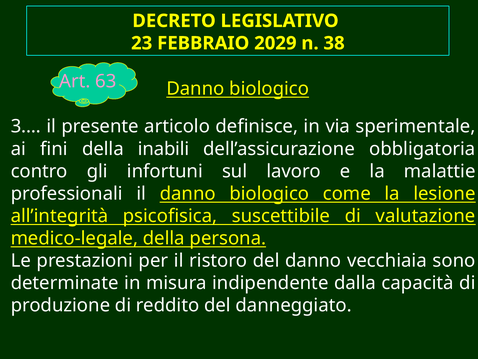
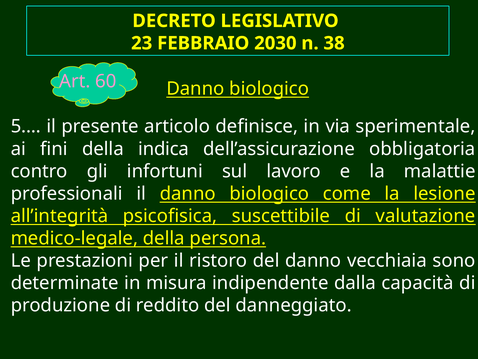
2029: 2029 -> 2030
63: 63 -> 60
3.…: 3.… -> 5.…
inabili: inabili -> indica
